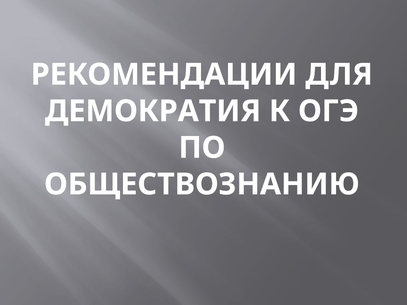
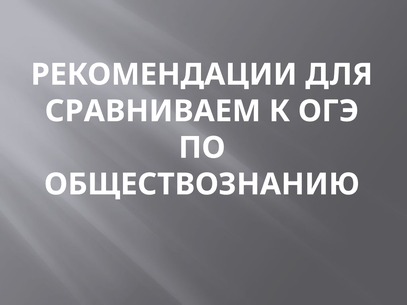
ДЕМОКРАТИЯ: ДЕМОКРАТИЯ -> СРАВНИВАЕМ
